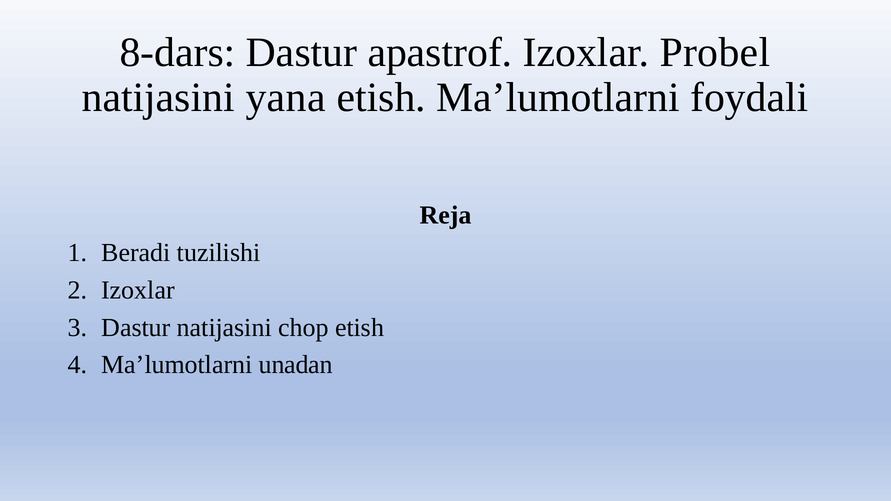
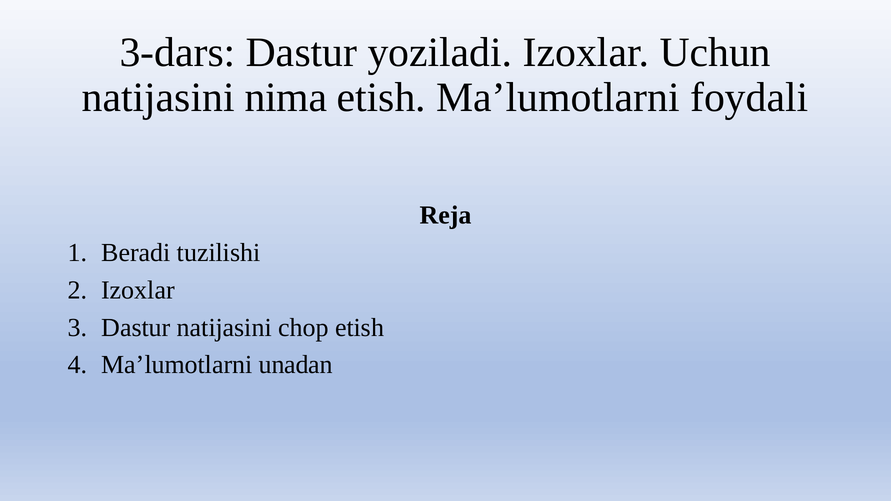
8-dars: 8-dars -> 3-dars
apastrof: apastrof -> yoziladi
Probel: Probel -> Uchun
yana: yana -> nima
